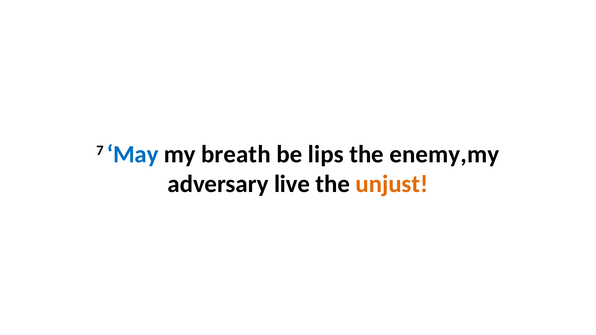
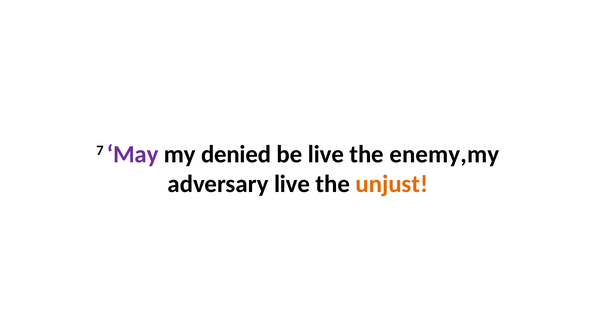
May colour: blue -> purple
breath: breath -> denied
be lips: lips -> live
